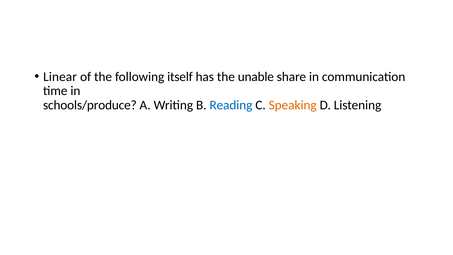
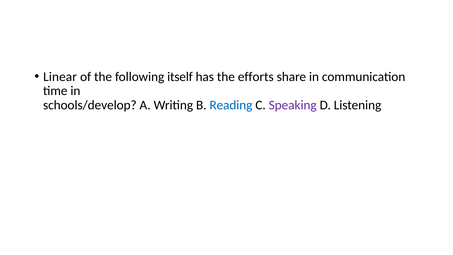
unable: unable -> efforts
schools/produce: schools/produce -> schools/develop
Speaking colour: orange -> purple
